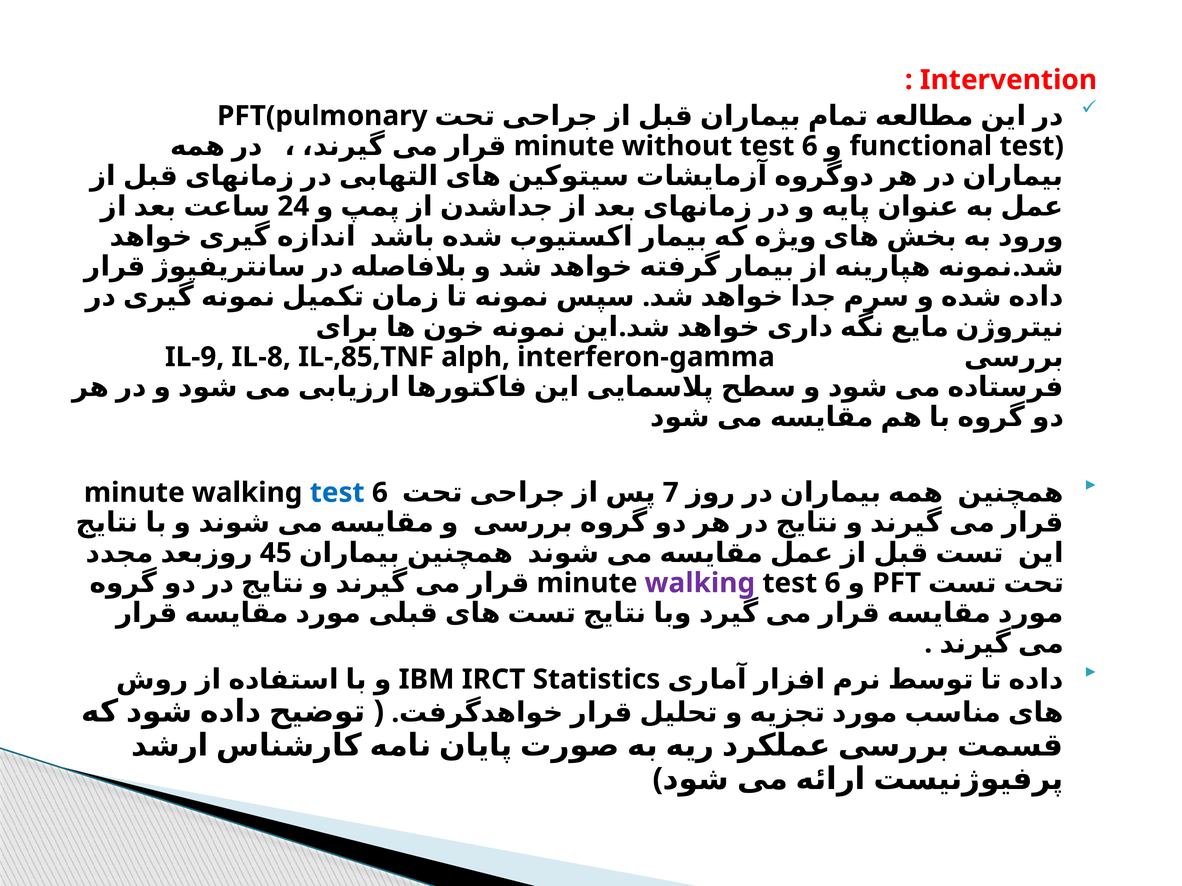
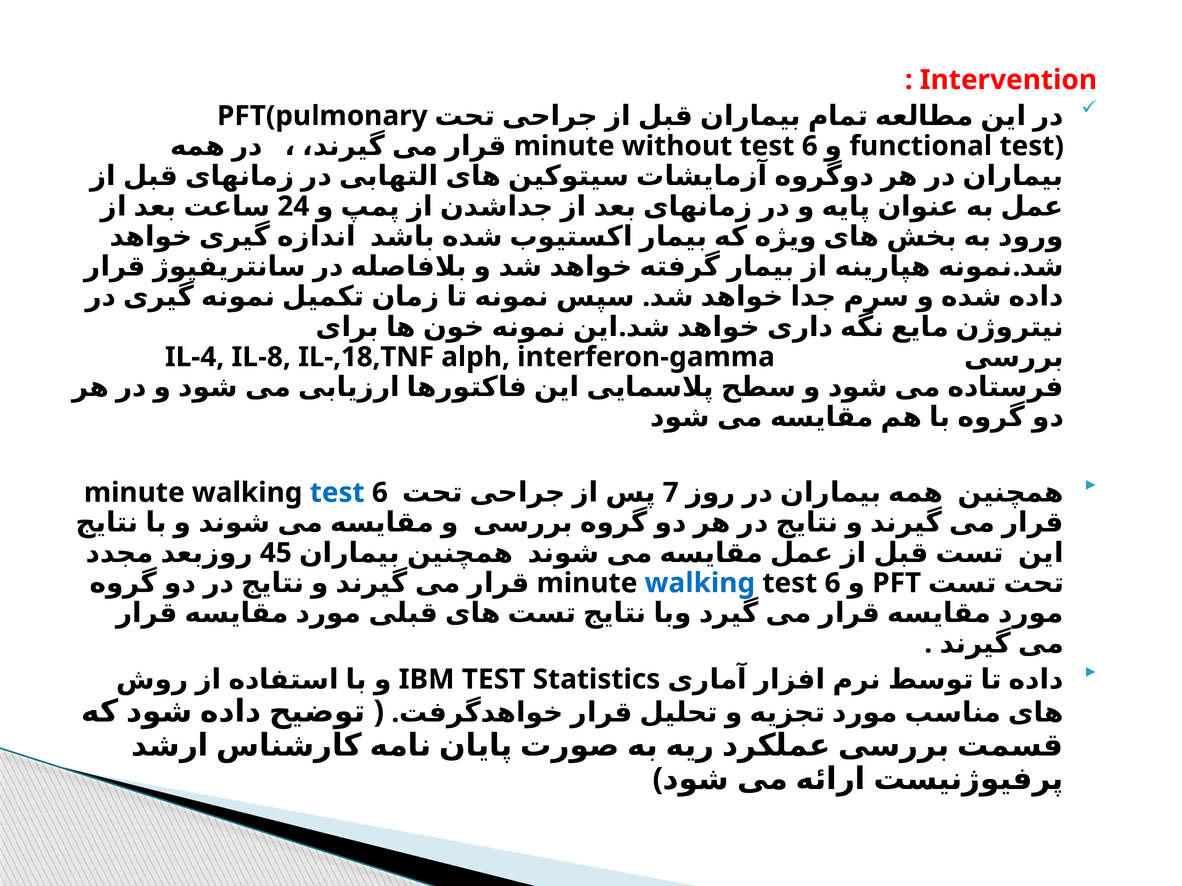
IL-9: IL-9 -> IL-4
IL-,85,TNF: IL-,85,TNF -> IL-,18,TNF
walking at (700, 583) colour: purple -> blue
IBM IRCT: IRCT -> TEST
